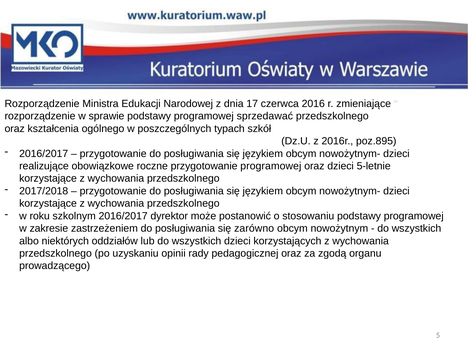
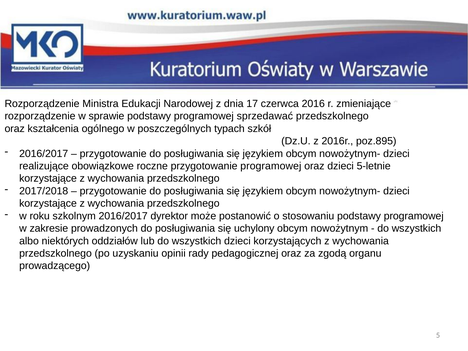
zastrzeżeniem: zastrzeżeniem -> prowadzonych
zarówno: zarówno -> uchylony
